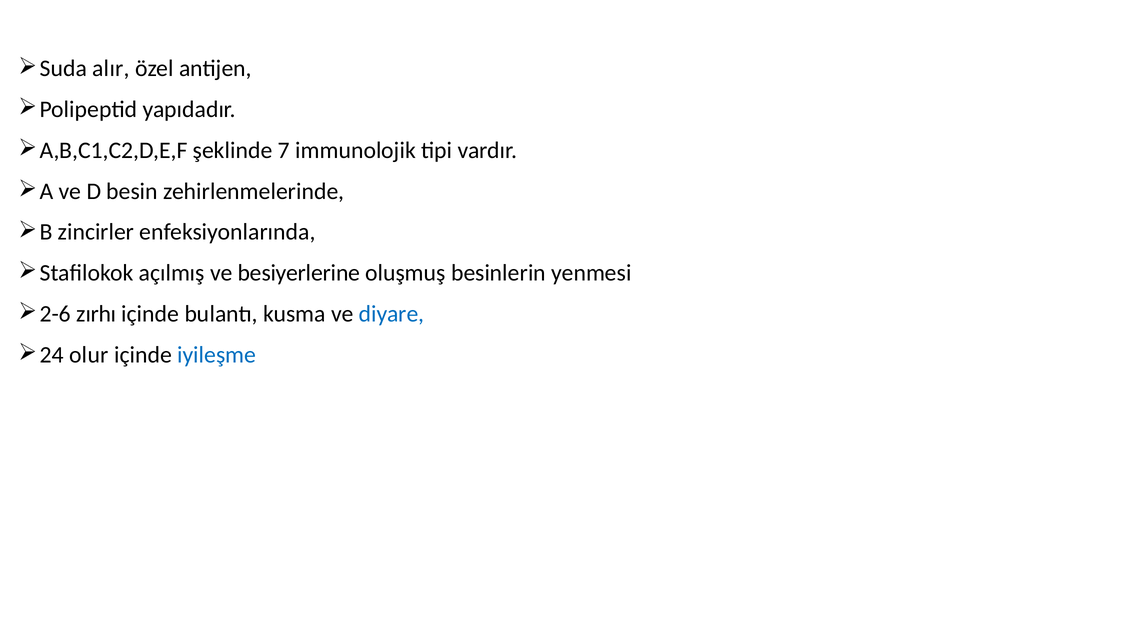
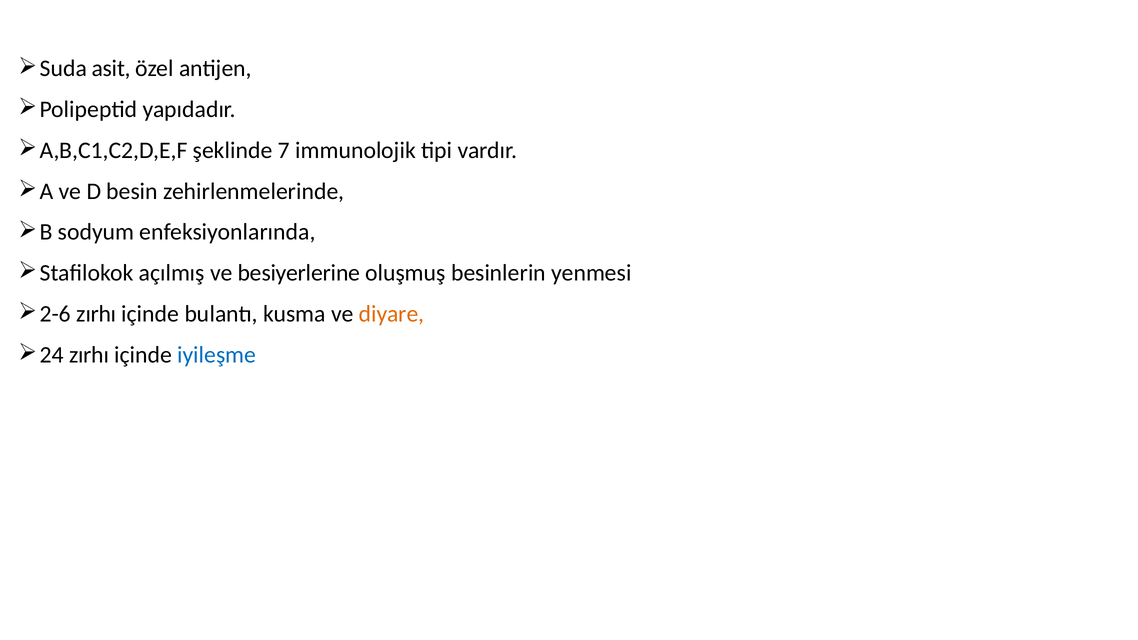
alır: alır -> asit
zincirler: zincirler -> sodyum
diyare colour: blue -> orange
olur at (89, 355): olur -> zırhı
